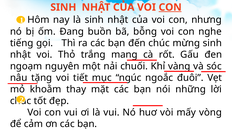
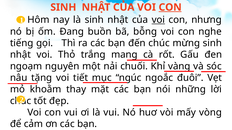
voi at (158, 20) underline: none -> present
